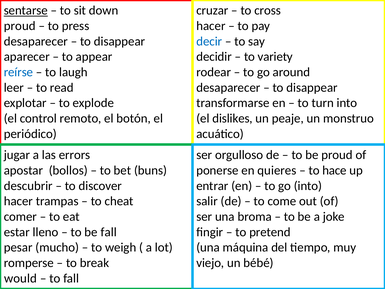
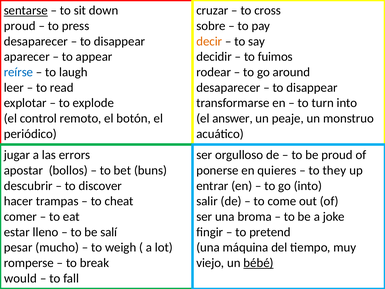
hacer at (211, 26): hacer -> sobre
decir colour: blue -> orange
variety: variety -> fuimos
dislikes: dislikes -> answer
hace: hace -> they
be fall: fall -> salí
bébé underline: none -> present
